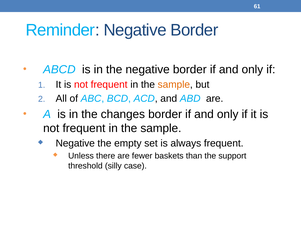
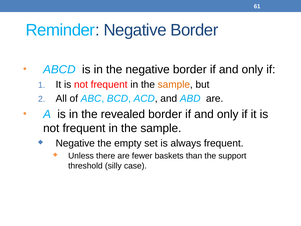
changes: changes -> revealed
